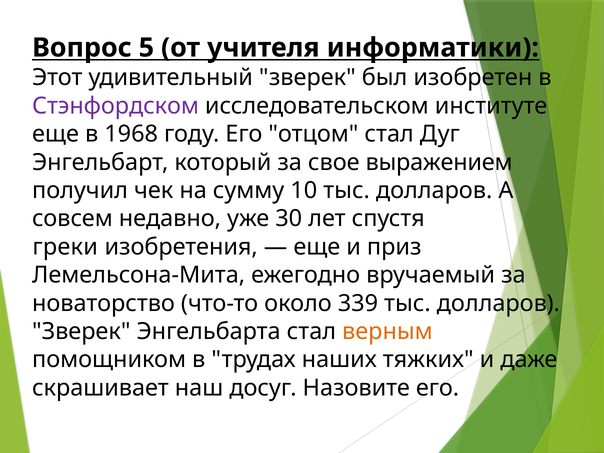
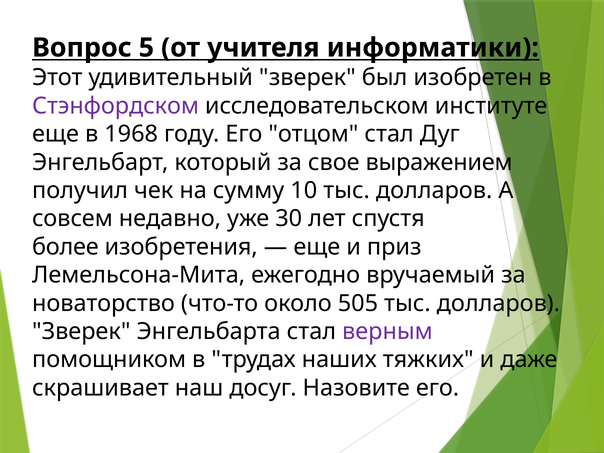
греки: греки -> более
339: 339 -> 505
верным colour: orange -> purple
